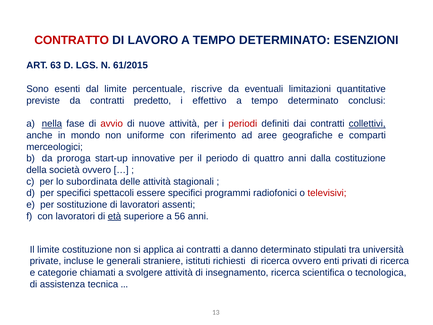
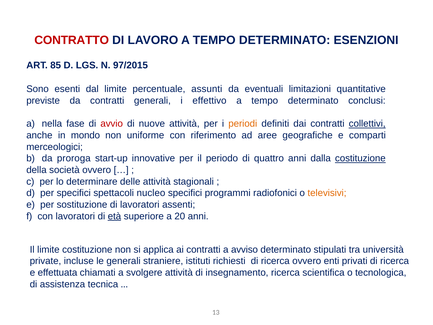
63: 63 -> 85
61/2015: 61/2015 -> 97/2015
riscrive: riscrive -> assunti
contratti predetto: predetto -> generali
nella underline: present -> none
periodi colour: red -> orange
costituzione at (360, 158) underline: none -> present
subordinata: subordinata -> determinare
essere: essere -> nucleo
televisivi colour: red -> orange
56: 56 -> 20
danno: danno -> avviso
categorie: categorie -> effettuata
